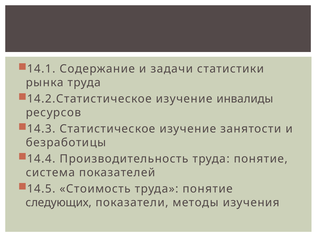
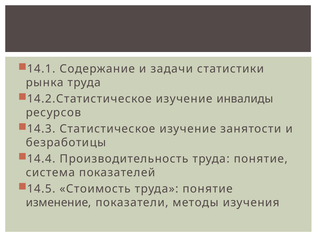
следующих: следующих -> изменение
